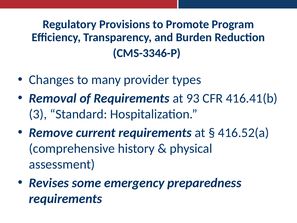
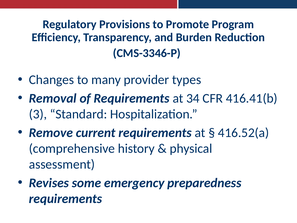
93: 93 -> 34
